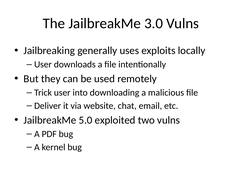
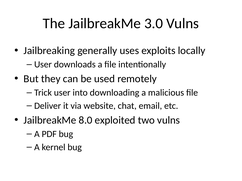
5.0: 5.0 -> 8.0
